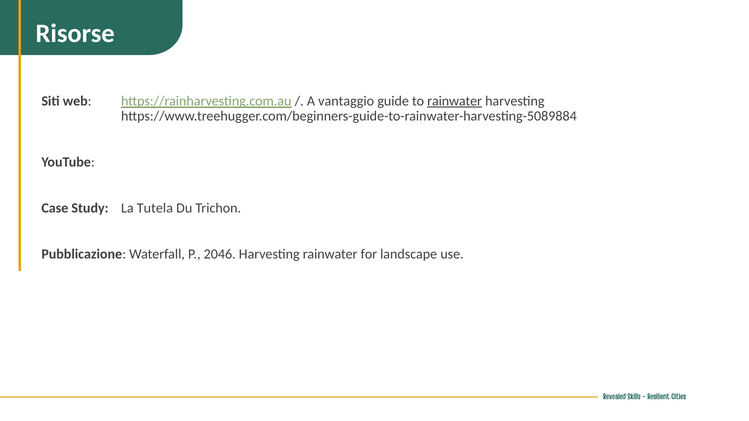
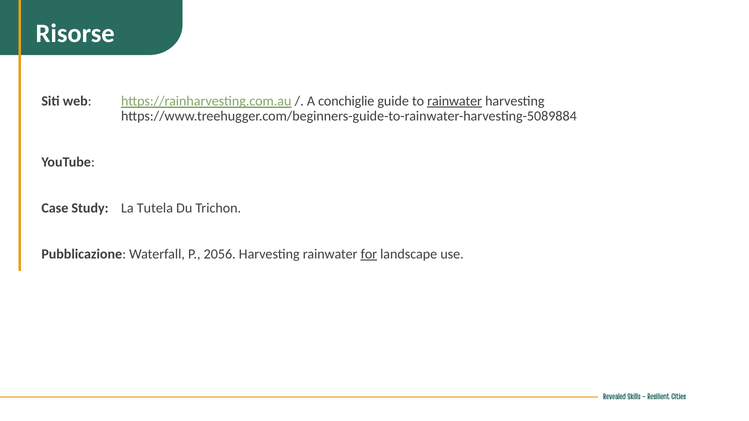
vantaggio: vantaggio -> conchiglie
2046: 2046 -> 2056
for underline: none -> present
